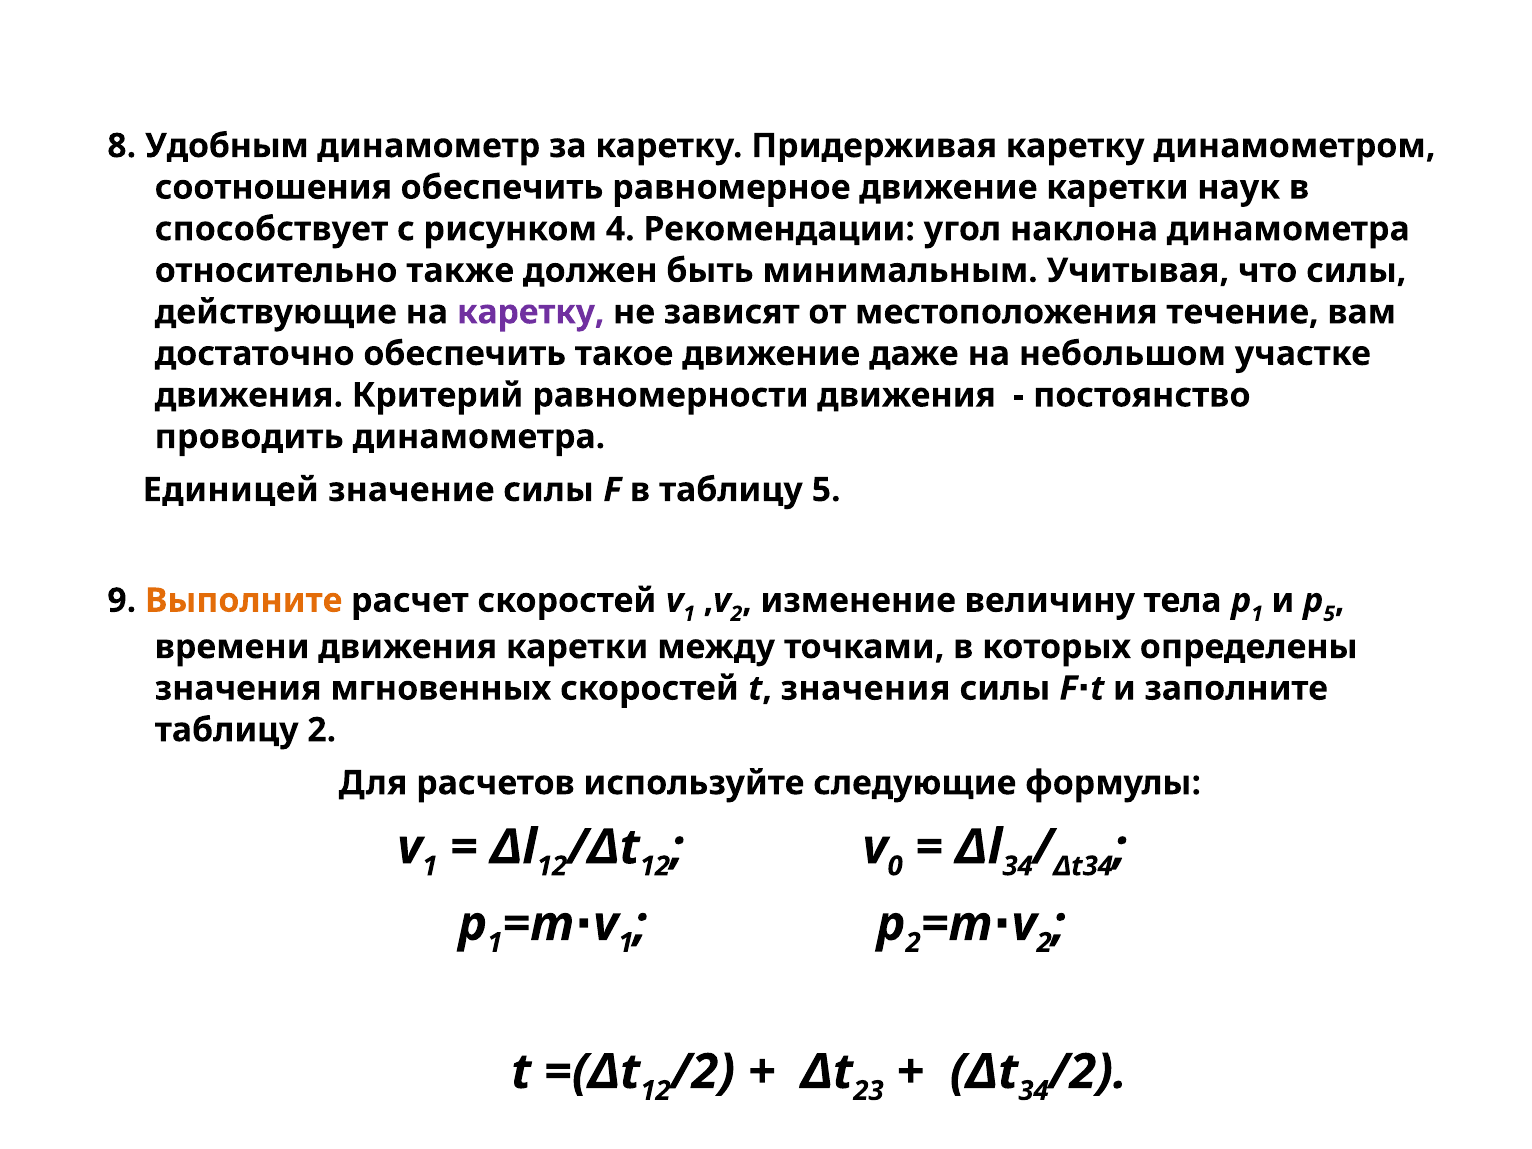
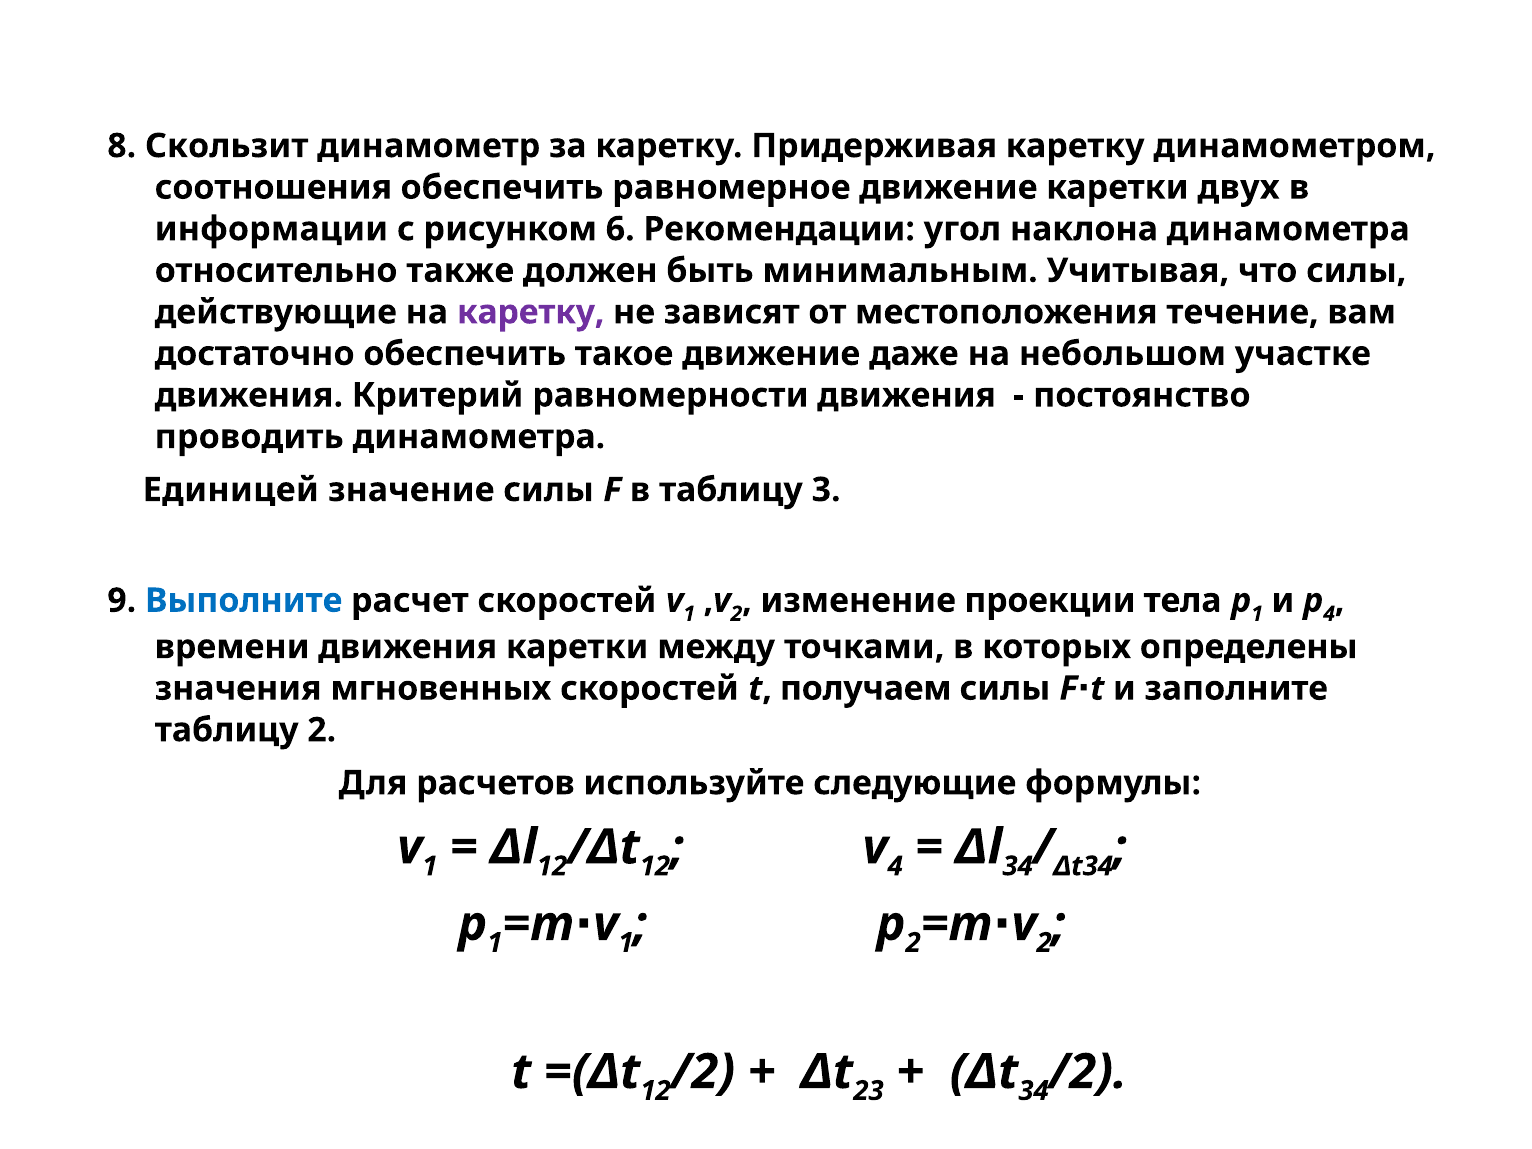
Удобным: Удобным -> Скользит
наук: наук -> двух
способствует: способствует -> информации
4: 4 -> 6
таблицу 5: 5 -> 3
Выполните colour: orange -> blue
величину: величину -> проекции
5 at (1329, 614): 5 -> 4
t значения: значения -> получаем
0 at (895, 866): 0 -> 4
